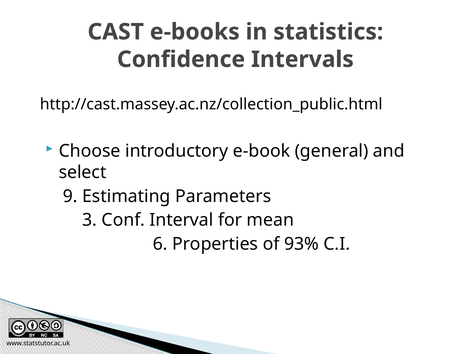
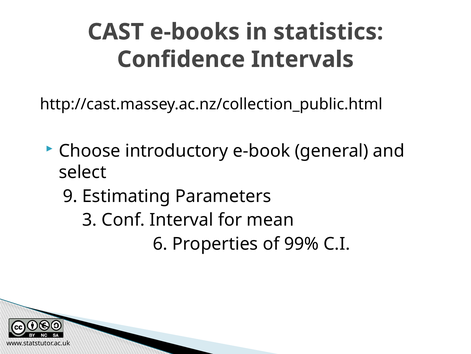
93%: 93% -> 99%
